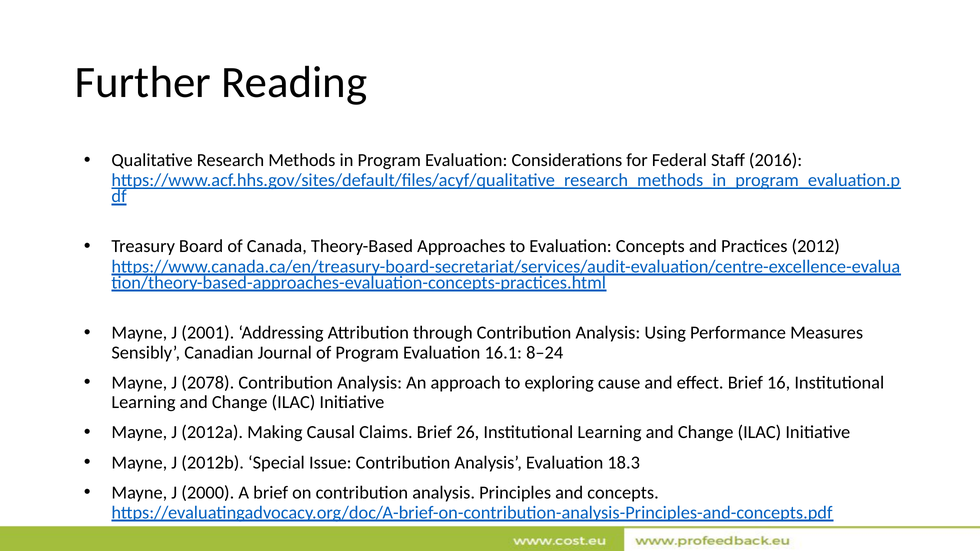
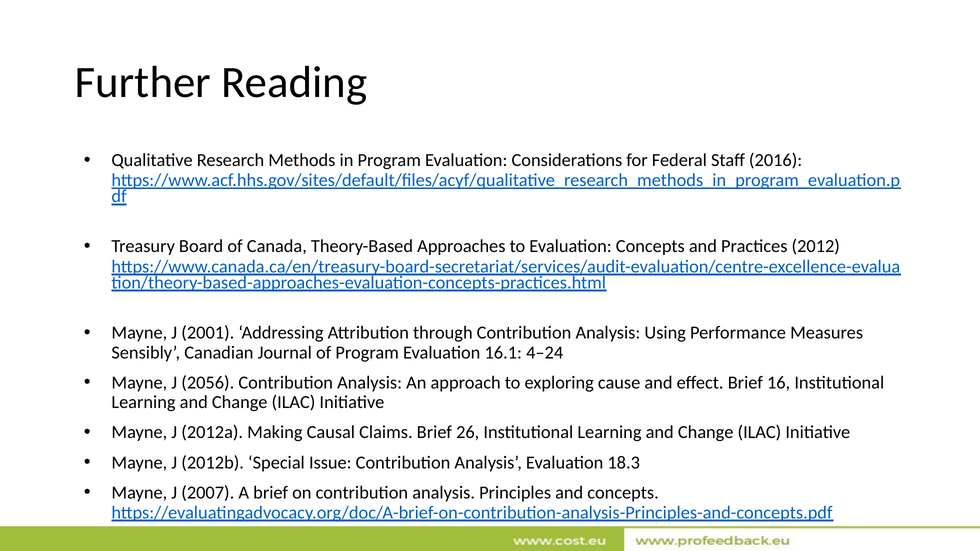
8–24: 8–24 -> 4–24
2078: 2078 -> 2056
2000: 2000 -> 2007
